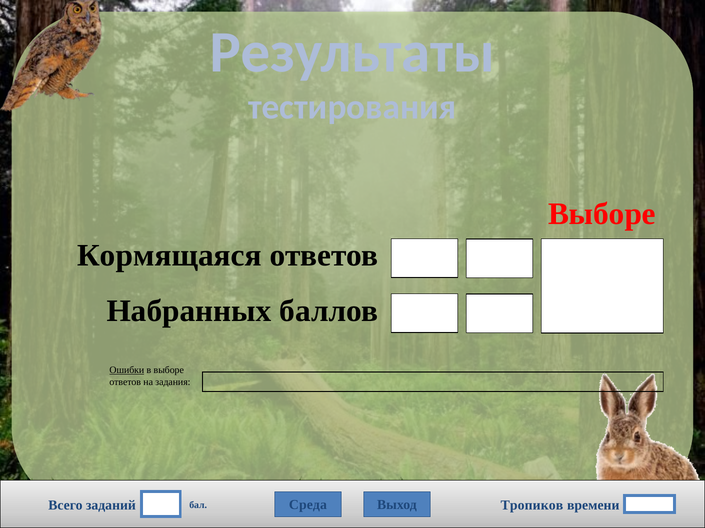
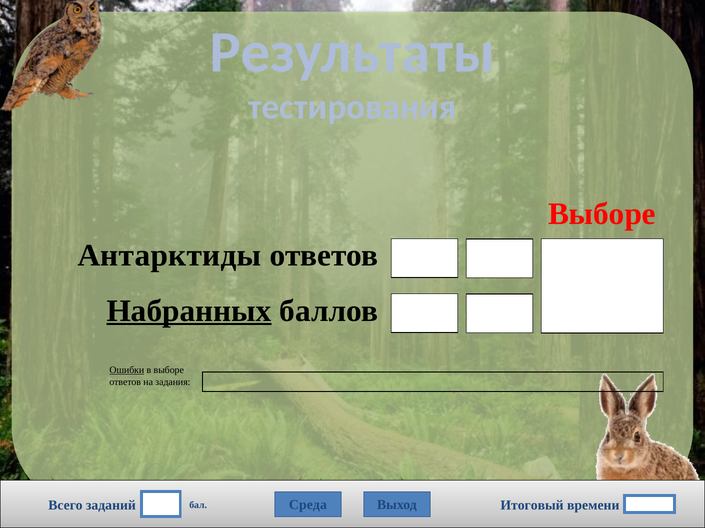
Кормящаяся: Кормящаяся -> Антарктиды
Набранных underline: none -> present
Тропиков: Тропиков -> Итоговый
